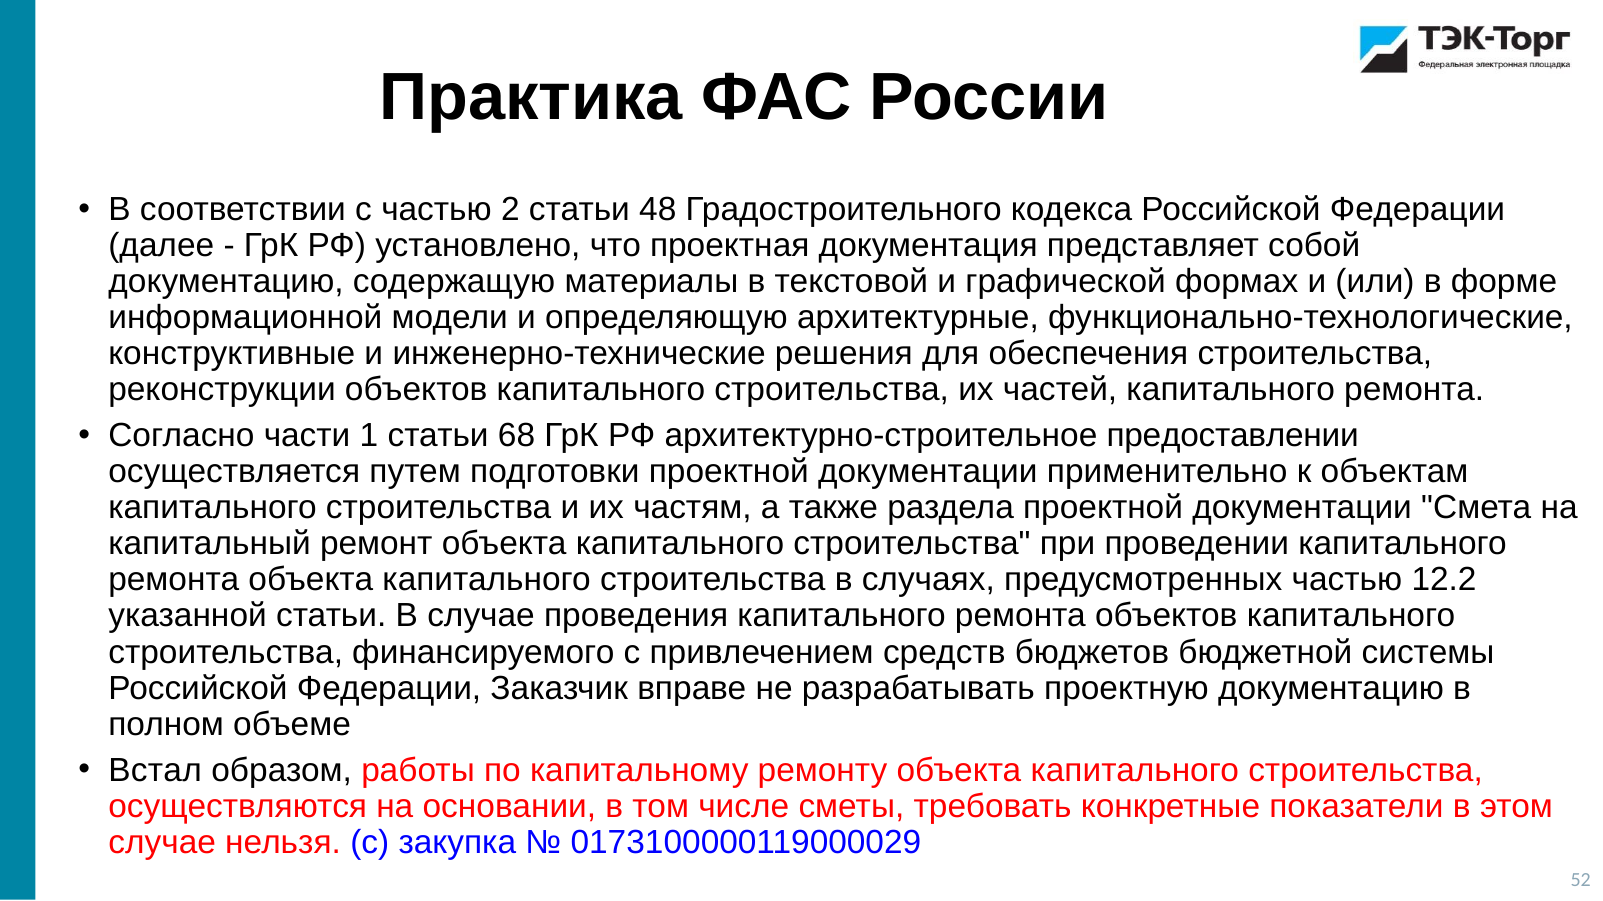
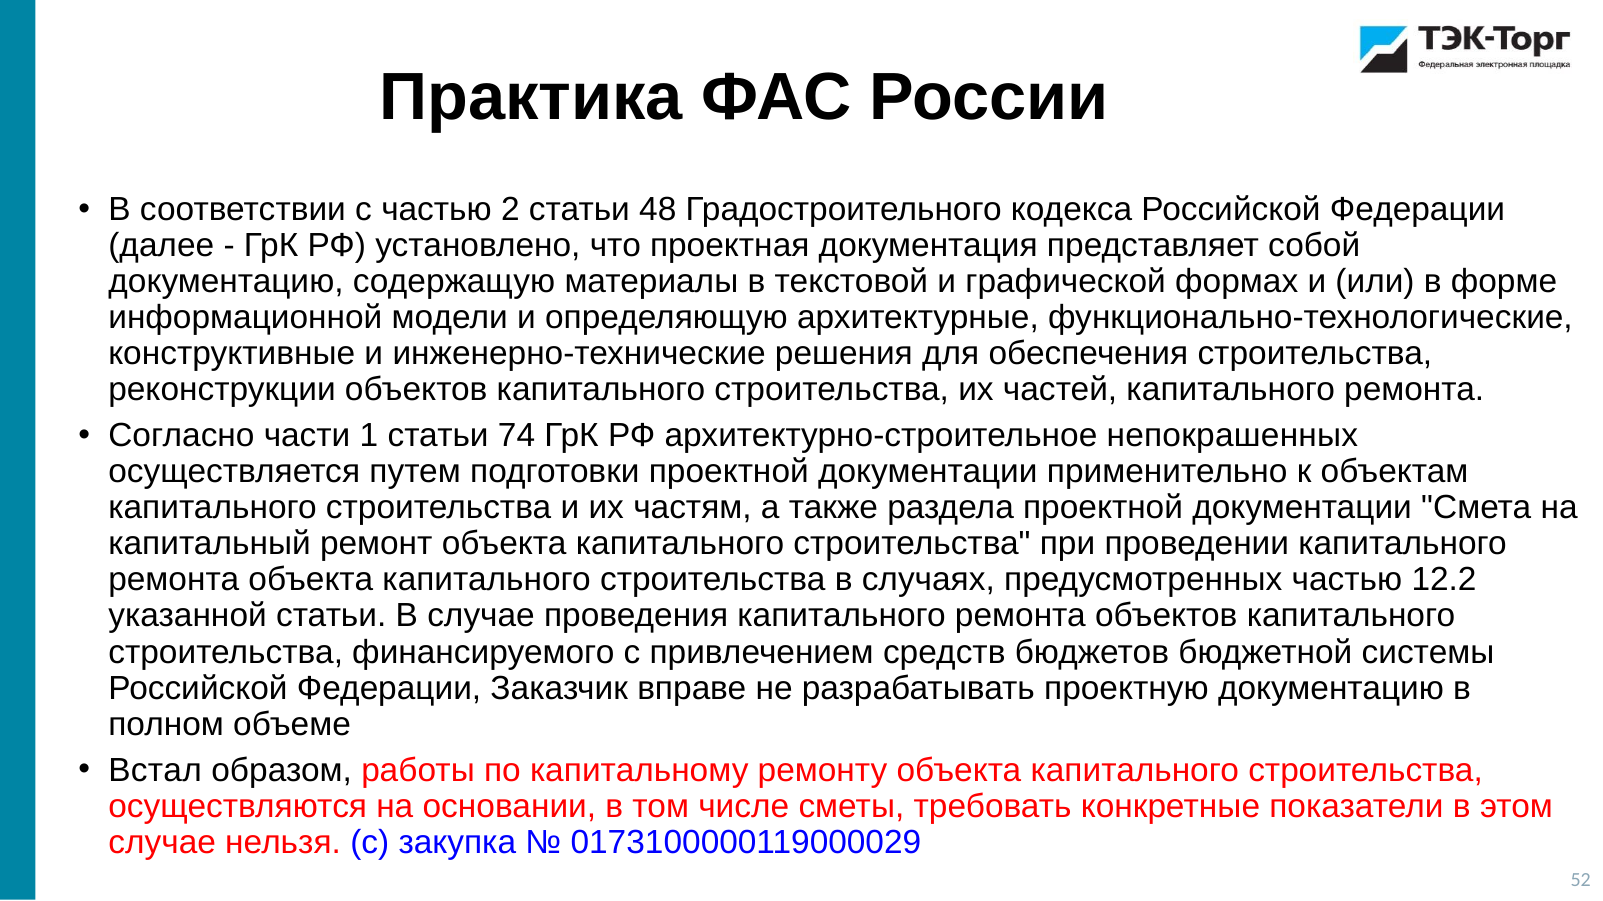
68: 68 -> 74
предоставлении: предоставлении -> непокрашенных
